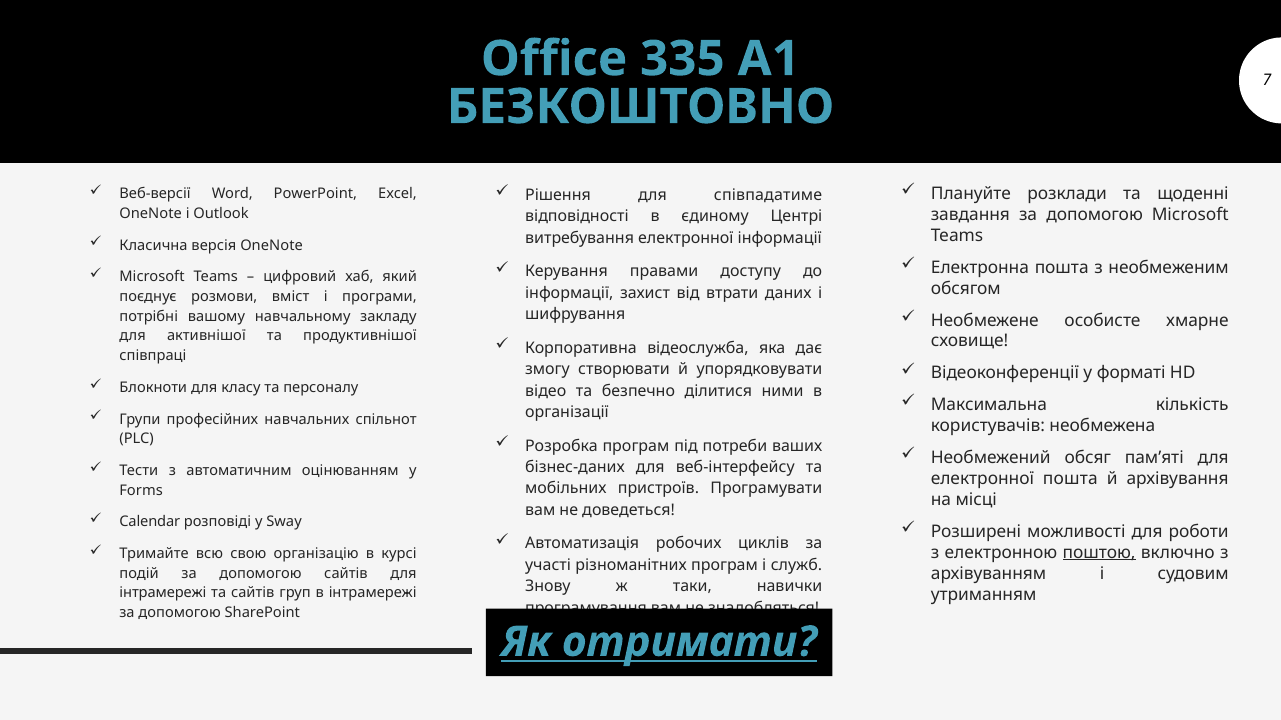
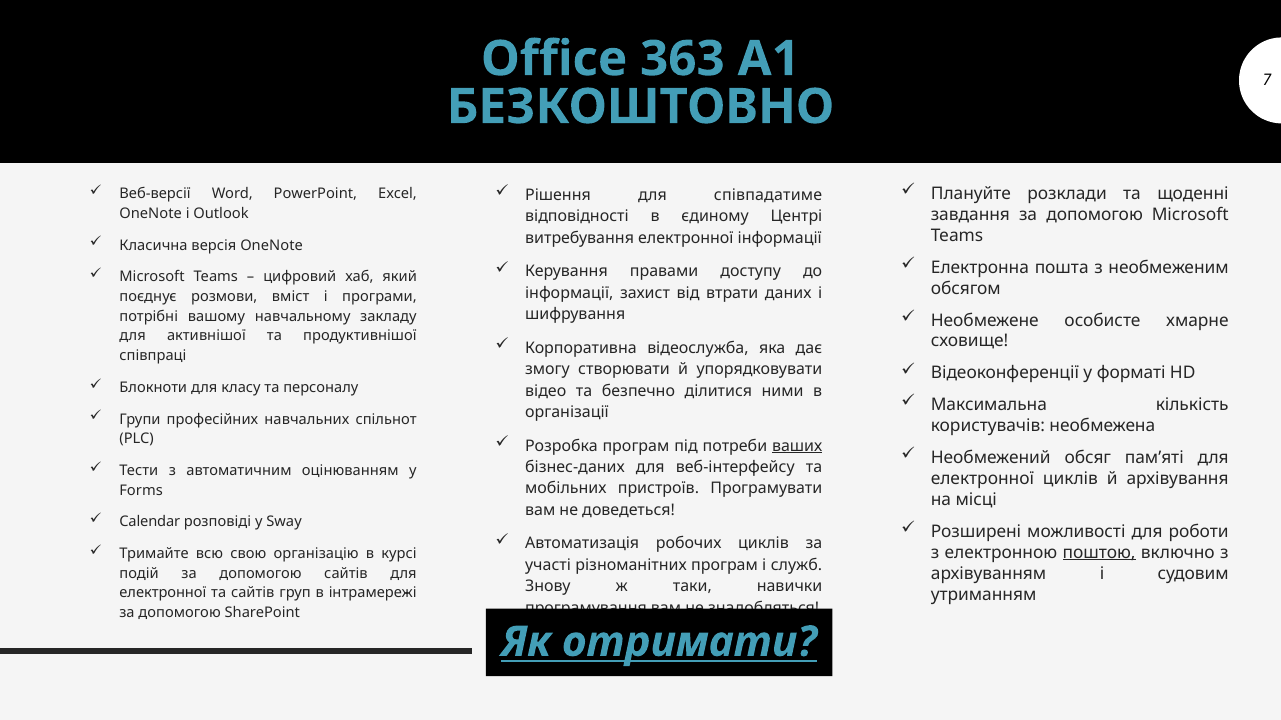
335: 335 -> 363
ваших underline: none -> present
електронної пошта: пошта -> циклів
інтрамережі at (163, 594): інтрамережі -> електронної
